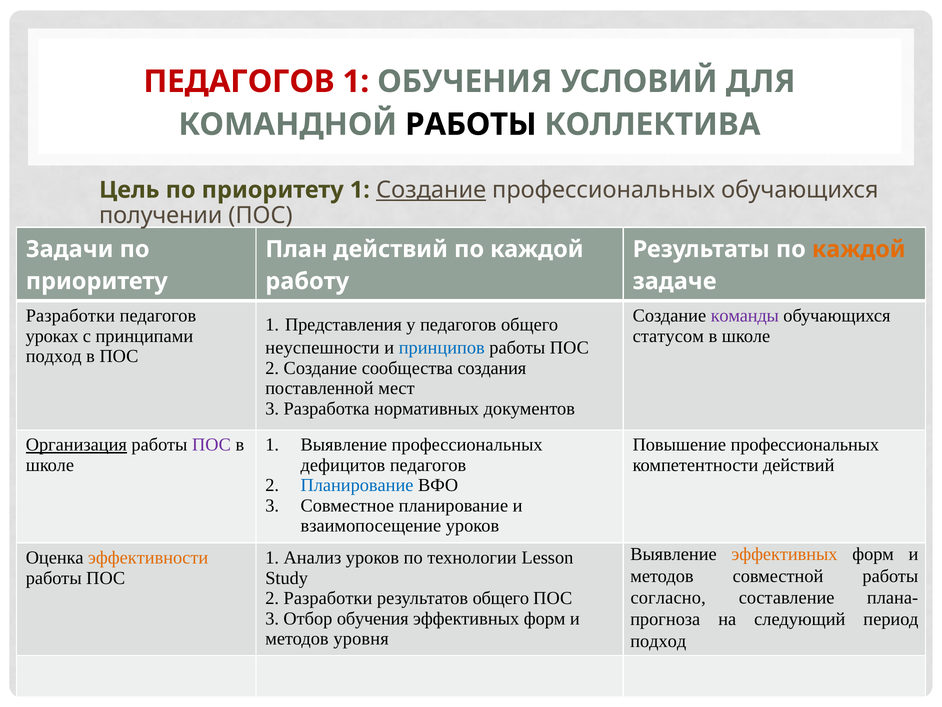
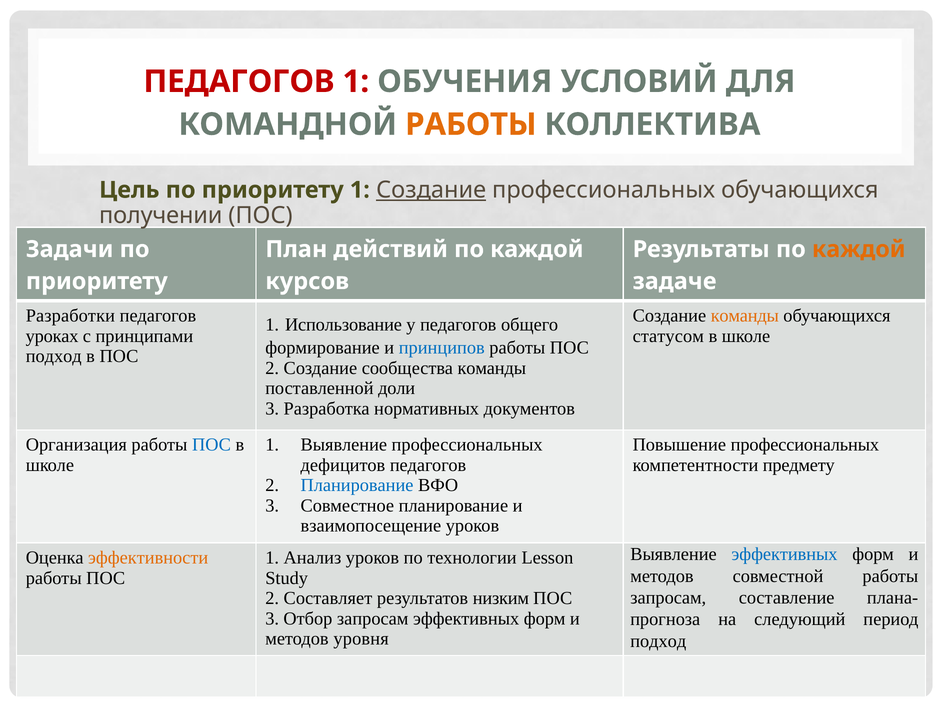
РАБОТЫ at (471, 124) colour: black -> orange
работу: работу -> курсов
команды at (745, 316) colour: purple -> orange
Представления: Представления -> Использование
неуспешности: неуспешности -> формирование
сообщества создания: создания -> команды
мест: мест -> доли
Организация underline: present -> none
ПОС at (211, 445) colour: purple -> blue
компетентности действий: действий -> предмету
эффективных at (785, 554) colour: orange -> blue
согласно at (668, 597): согласно -> запросам
2 Разработки: Разработки -> Составляет
результатов общего: общего -> низким
Отбор обучения: обучения -> запросам
